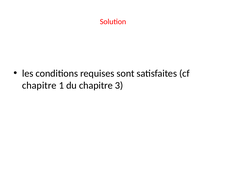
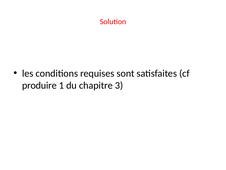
chapitre at (39, 85): chapitre -> produire
